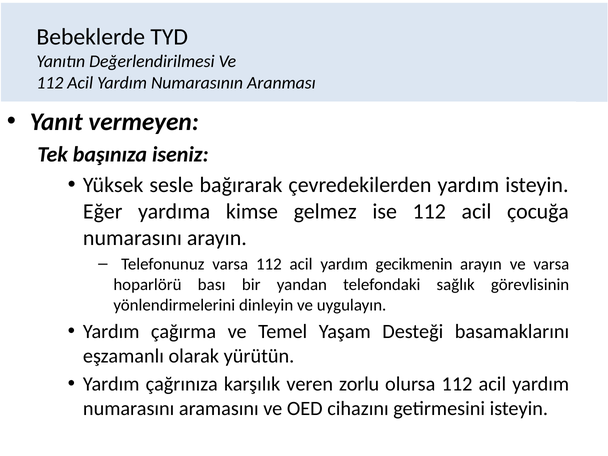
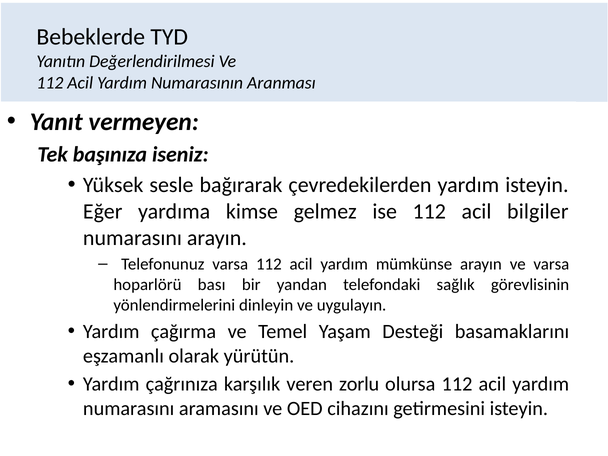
çocuğa: çocuğa -> bilgiler
gecikmenin: gecikmenin -> mümkünse
